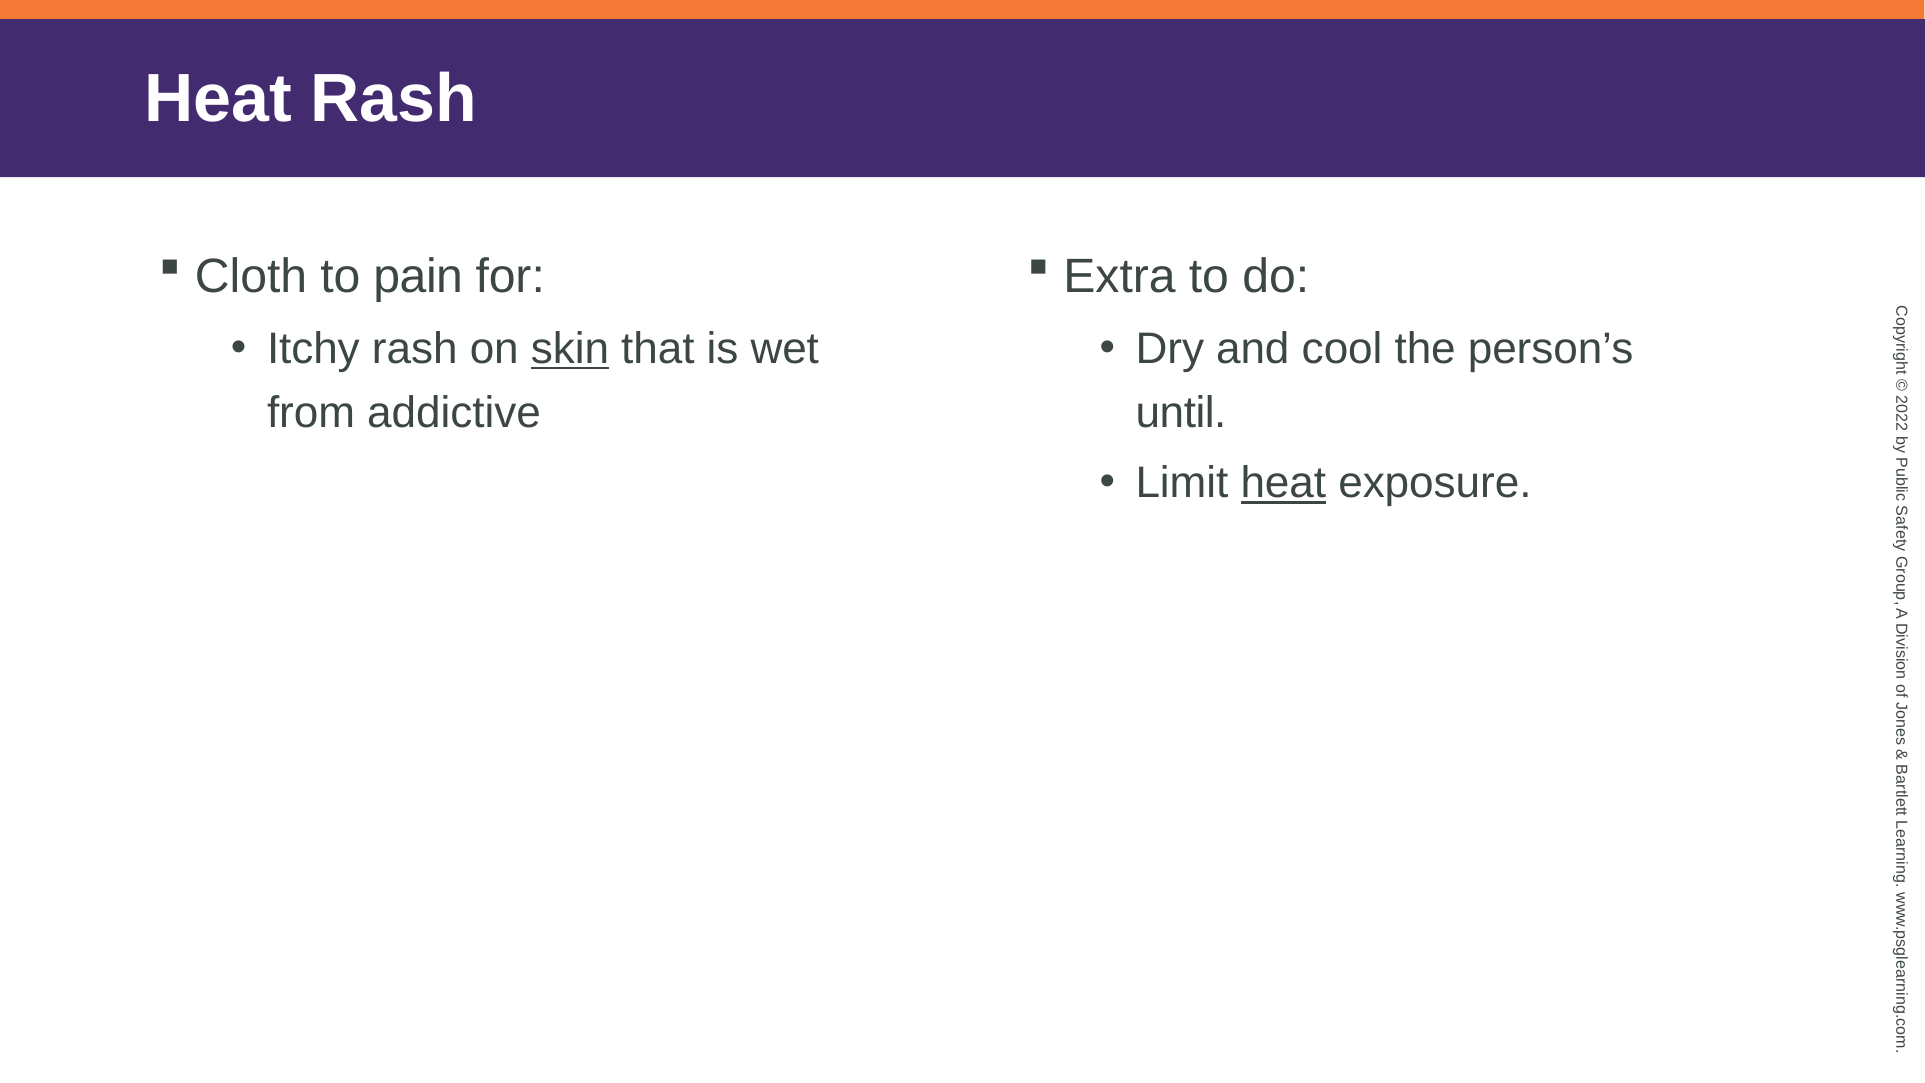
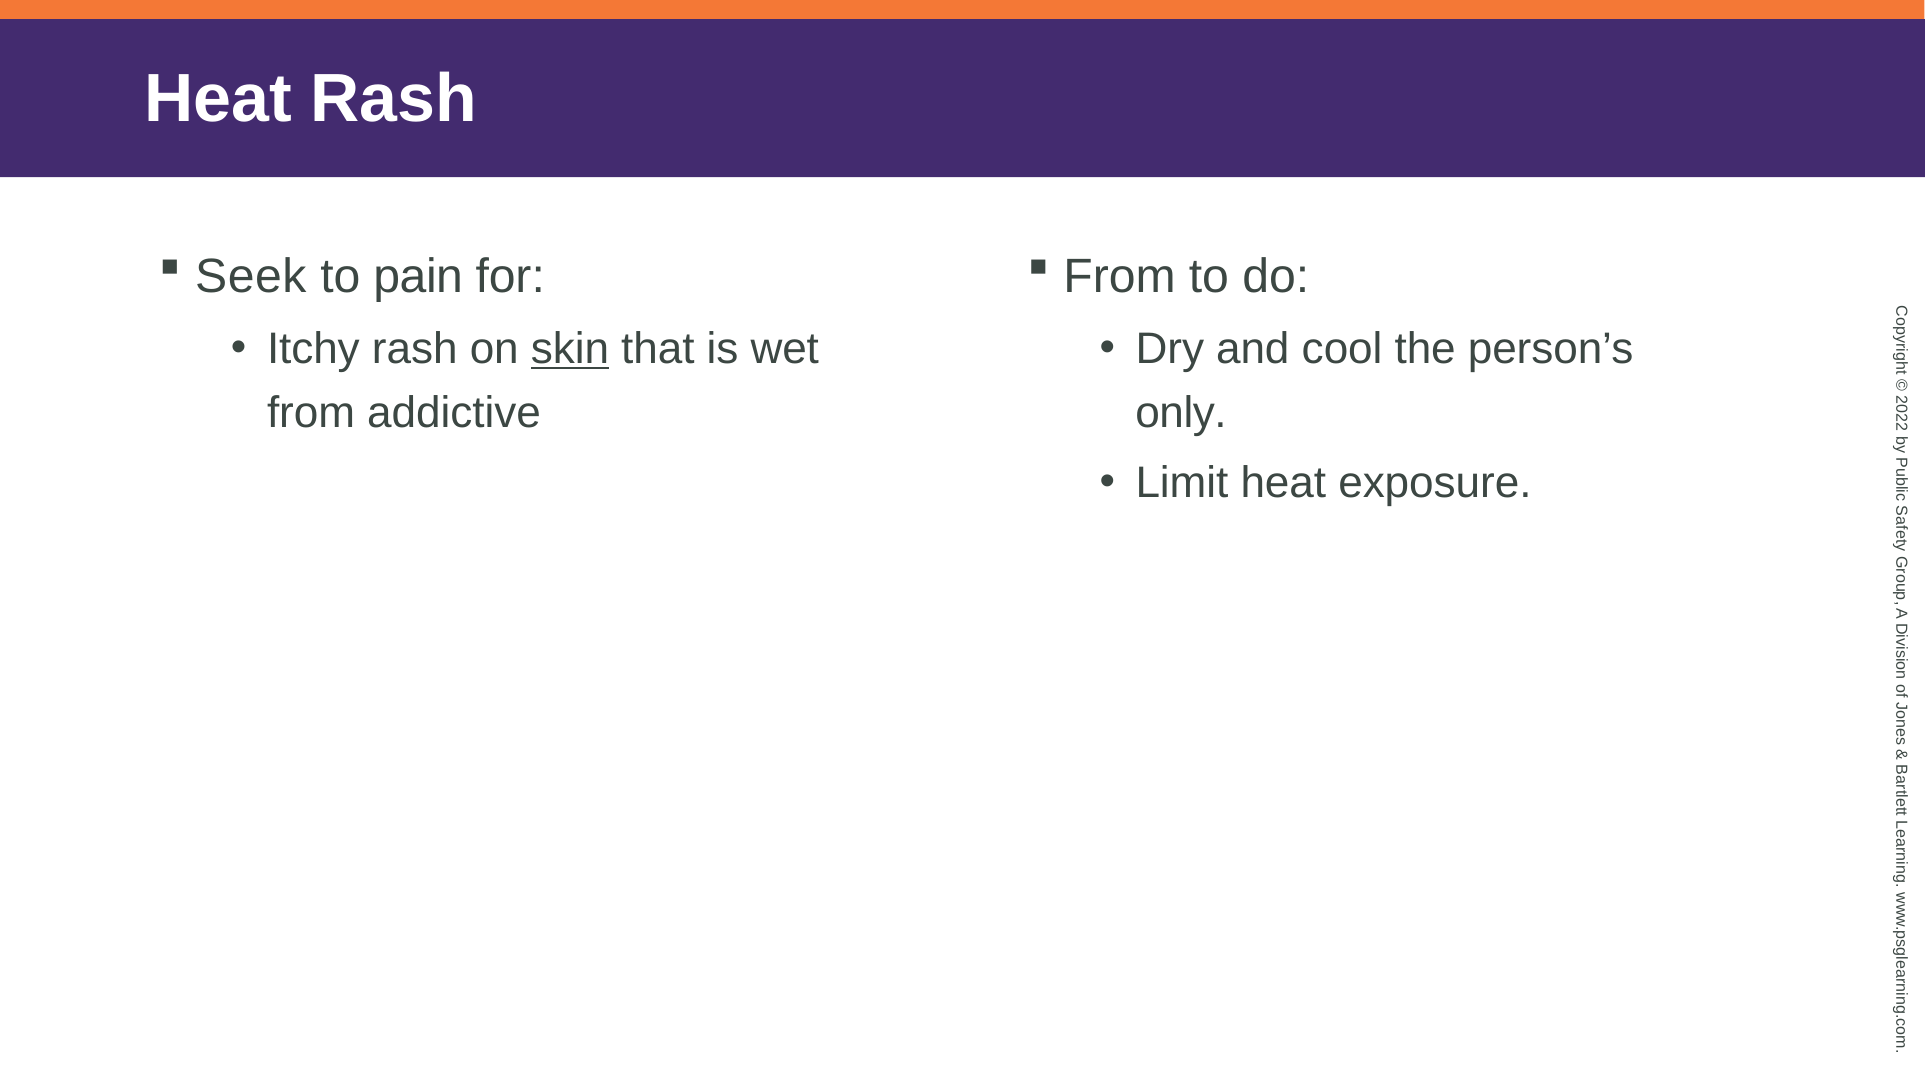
Cloth: Cloth -> Seek
Extra at (1120, 277): Extra -> From
until: until -> only
heat at (1283, 483) underline: present -> none
